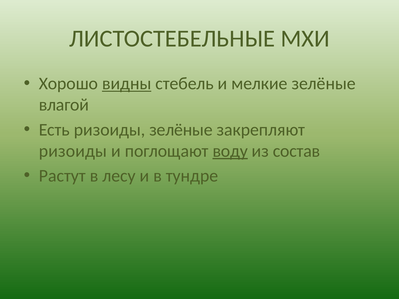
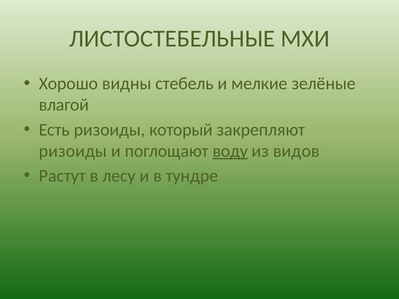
видны underline: present -> none
ризоиды зелёные: зелёные -> который
состав: состав -> видов
